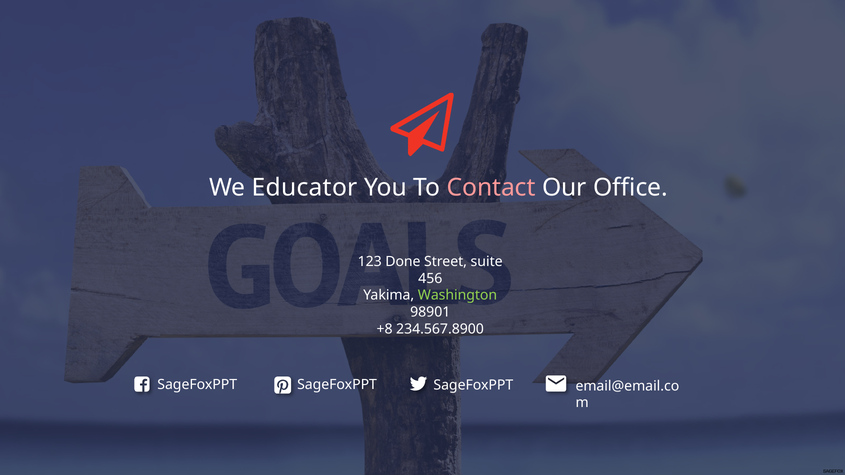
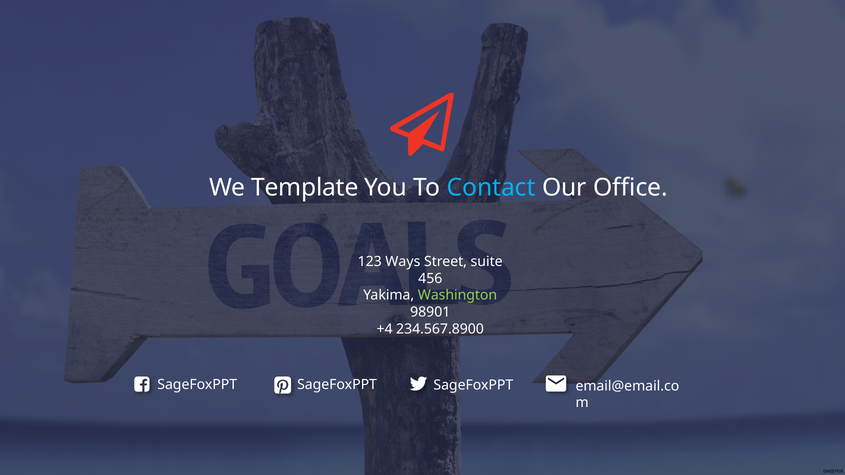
Educator: Educator -> Template
Contact colour: pink -> light blue
Done: Done -> Ways
+8: +8 -> +4
